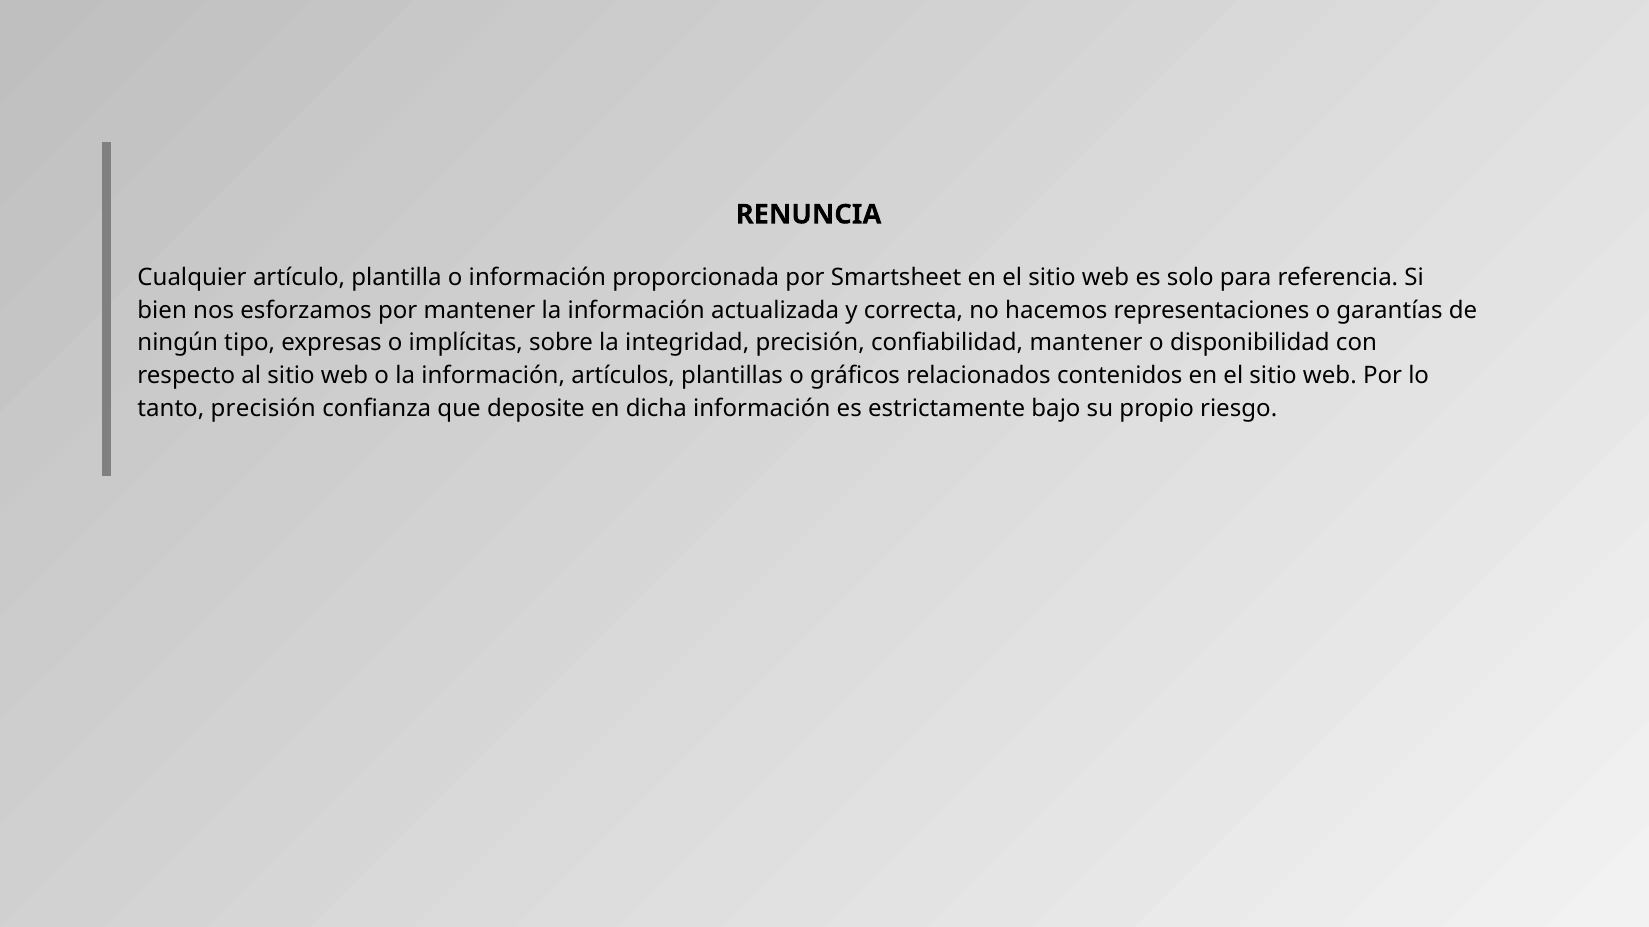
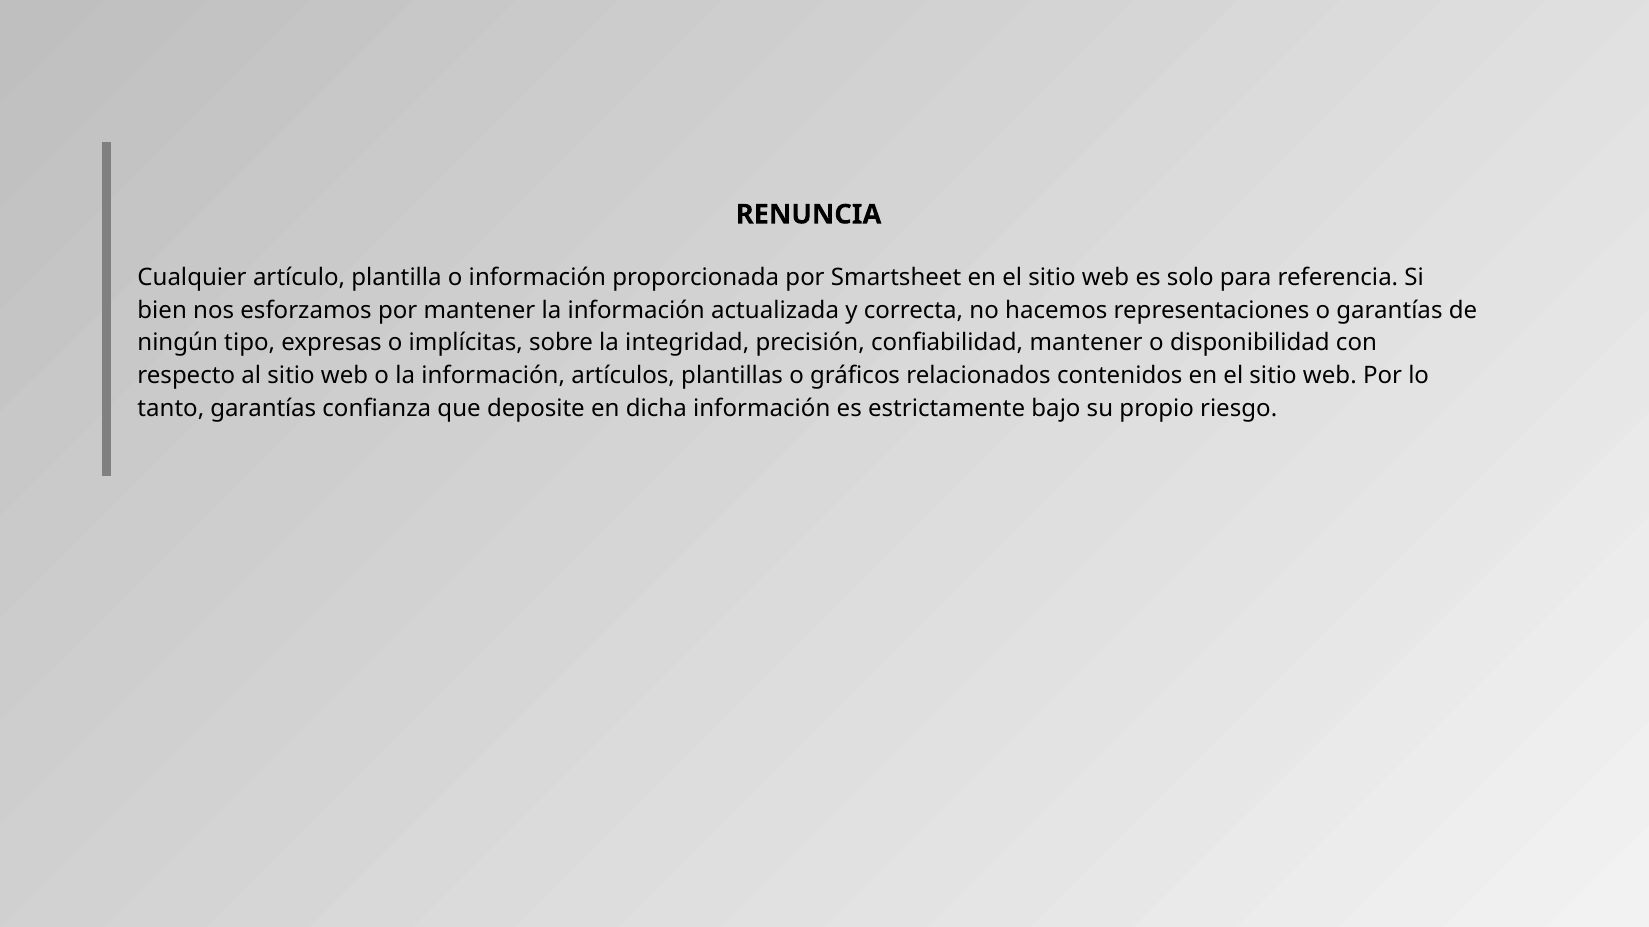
tanto precisión: precisión -> garantías
